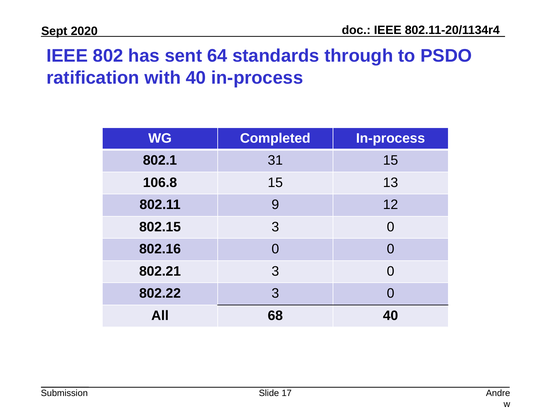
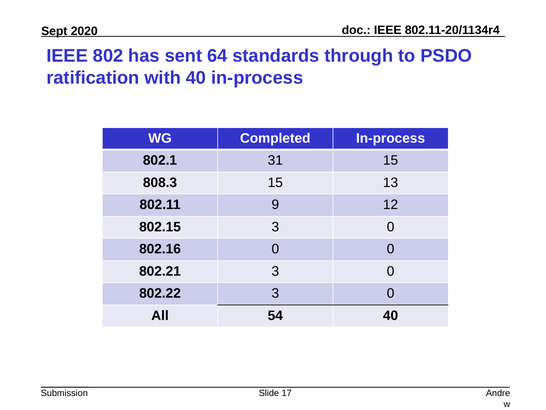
106.8: 106.8 -> 808.3
68: 68 -> 54
